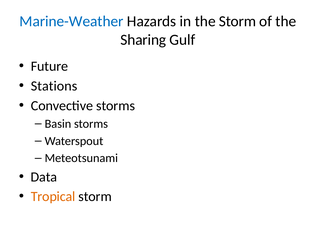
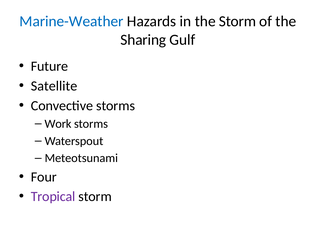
Stations: Stations -> Satellite
Basin: Basin -> Work
Data: Data -> Four
Tropical colour: orange -> purple
